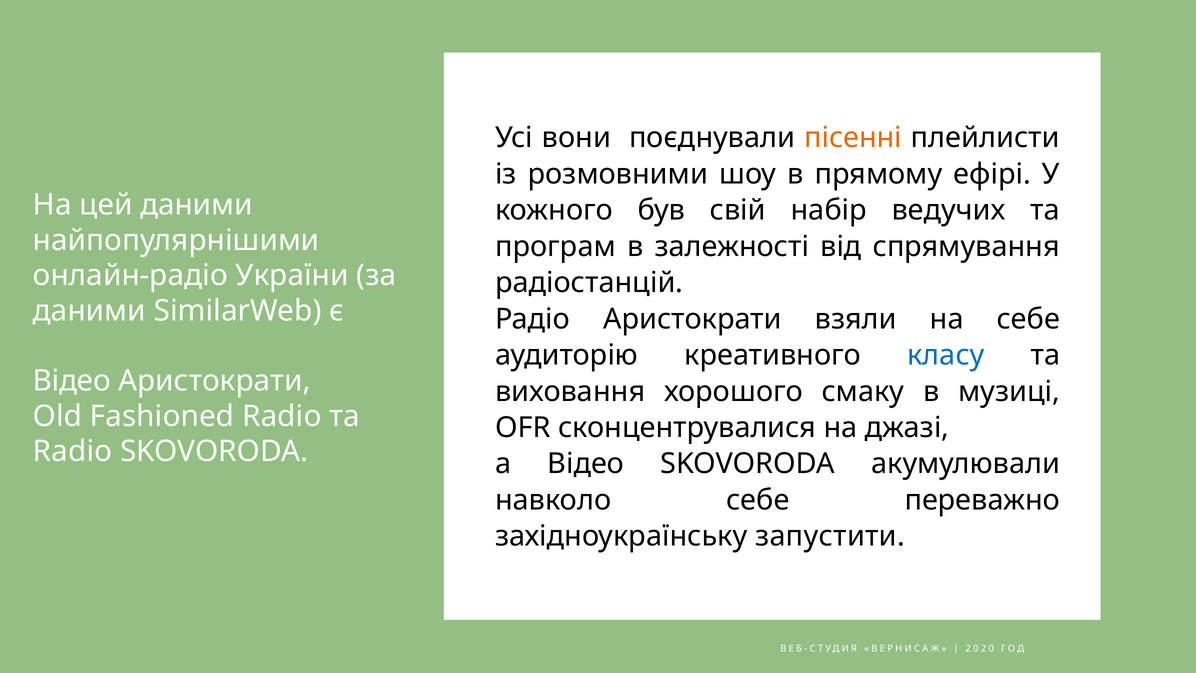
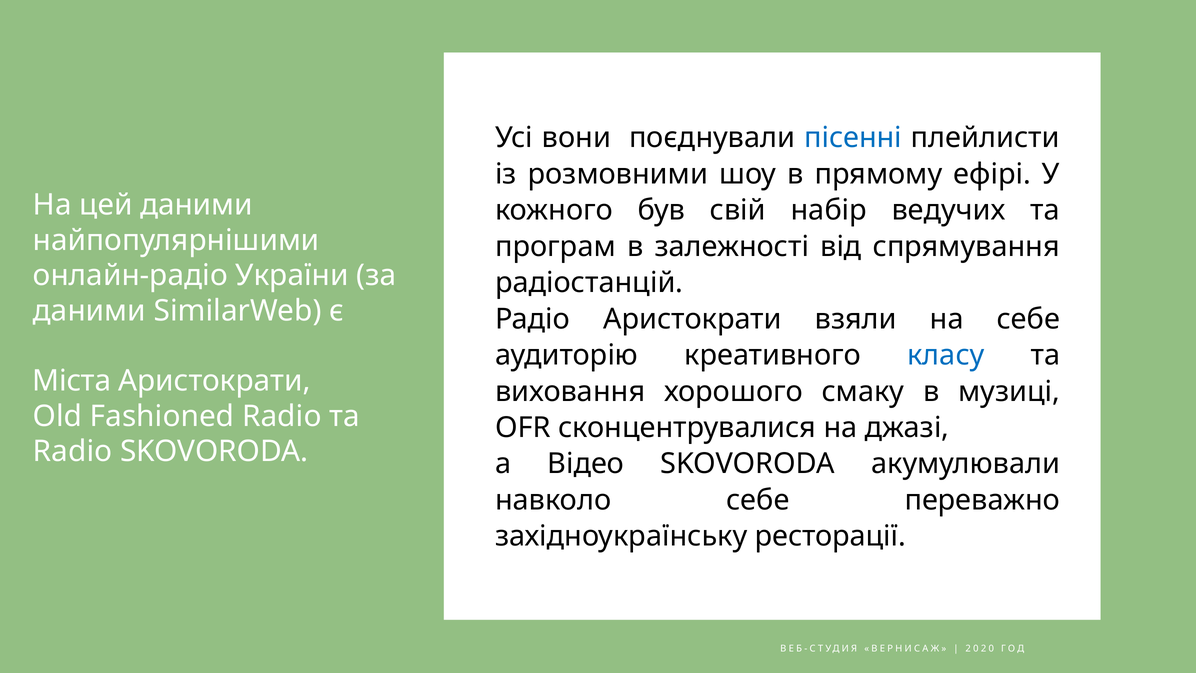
пісенні colour: orange -> blue
Відео at (72, 381): Відео -> Міста
запустити: запустити -> ресторації
